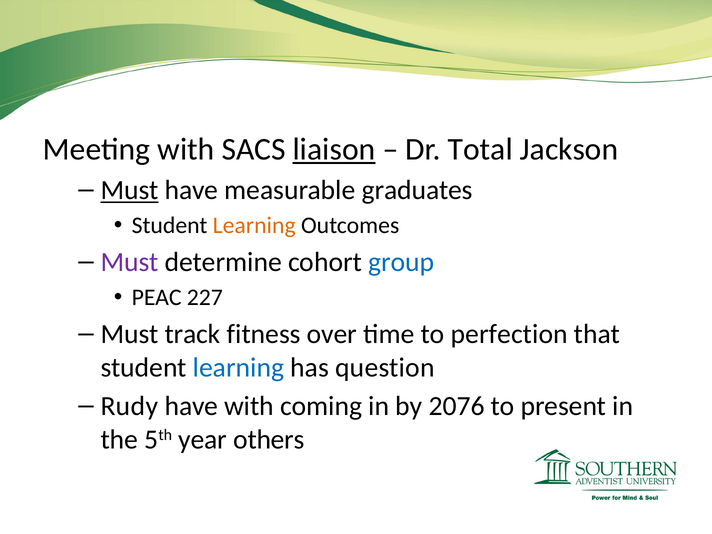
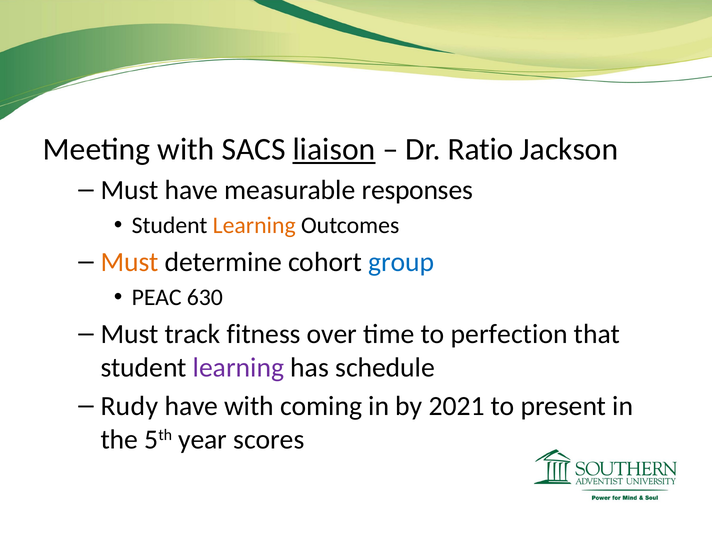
Total: Total -> Ratio
Must at (130, 190) underline: present -> none
graduates: graduates -> responses
Must at (130, 262) colour: purple -> orange
227: 227 -> 630
learning at (239, 368) colour: blue -> purple
question: question -> schedule
2076: 2076 -> 2021
others: others -> scores
